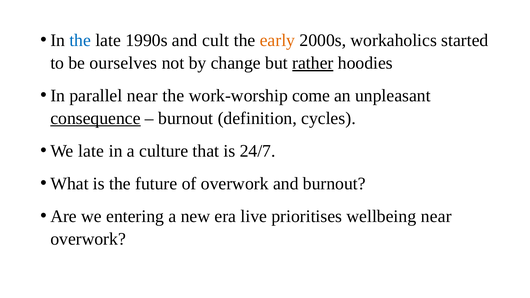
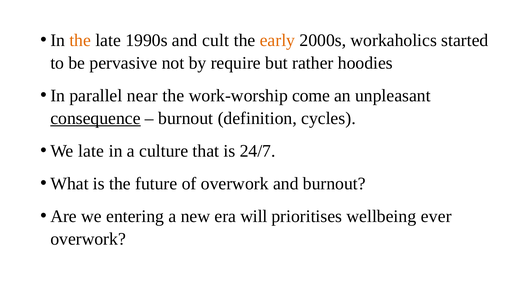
the at (80, 40) colour: blue -> orange
ourselves: ourselves -> pervasive
change: change -> require
rather underline: present -> none
live: live -> will
wellbeing near: near -> ever
